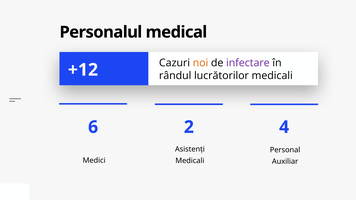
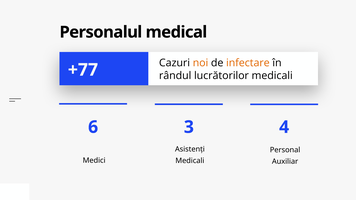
infectare colour: purple -> orange
+12: +12 -> +77
2: 2 -> 3
